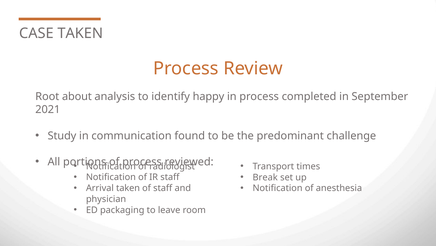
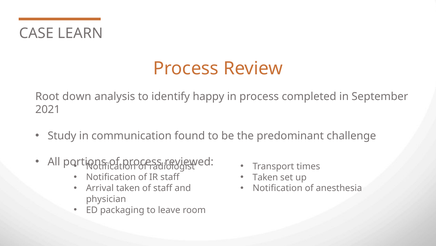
CASE TAKEN: TAKEN -> LEARN
about: about -> down
Break at (265, 177): Break -> Taken
